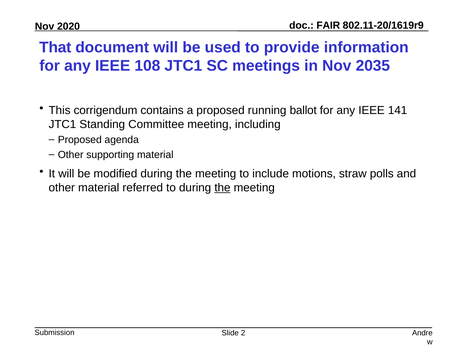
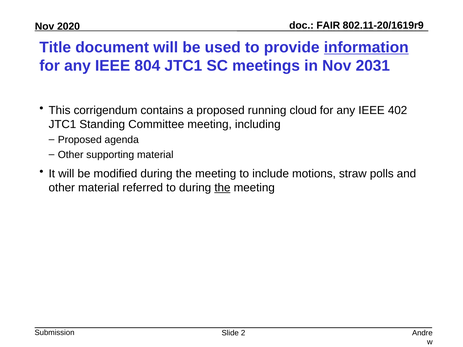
That: That -> Title
information underline: none -> present
108: 108 -> 804
2035: 2035 -> 2031
ballot: ballot -> cloud
141: 141 -> 402
